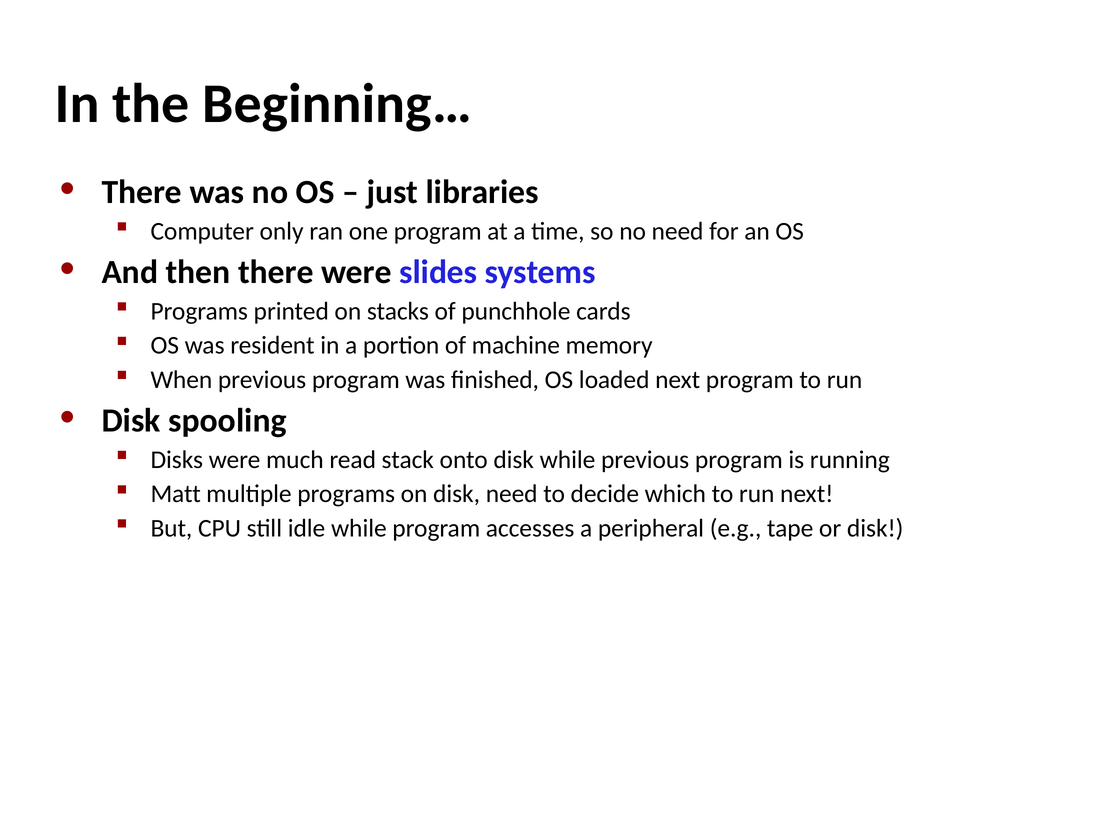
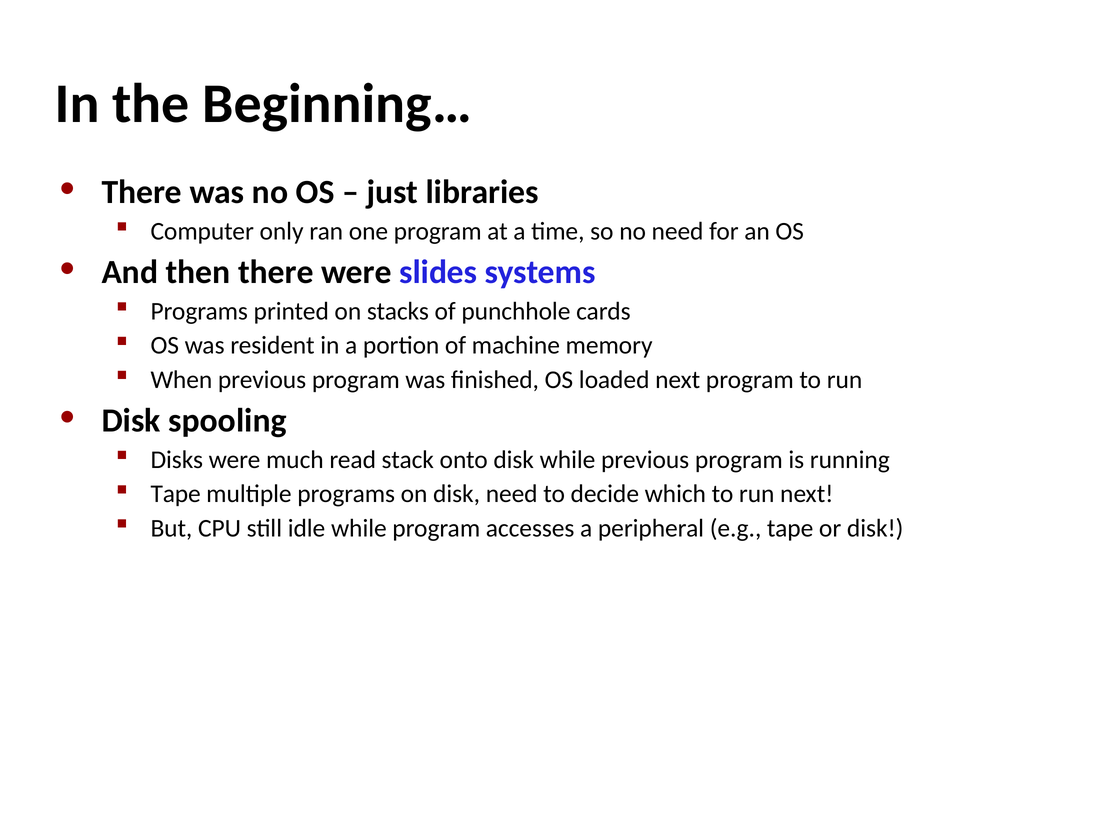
Matt at (176, 494): Matt -> Tape
